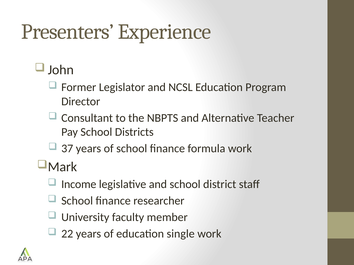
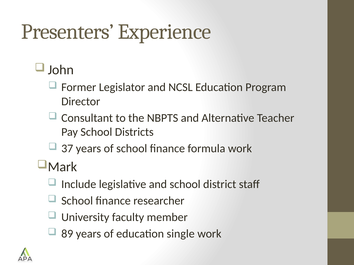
Income: Income -> Include
22: 22 -> 89
